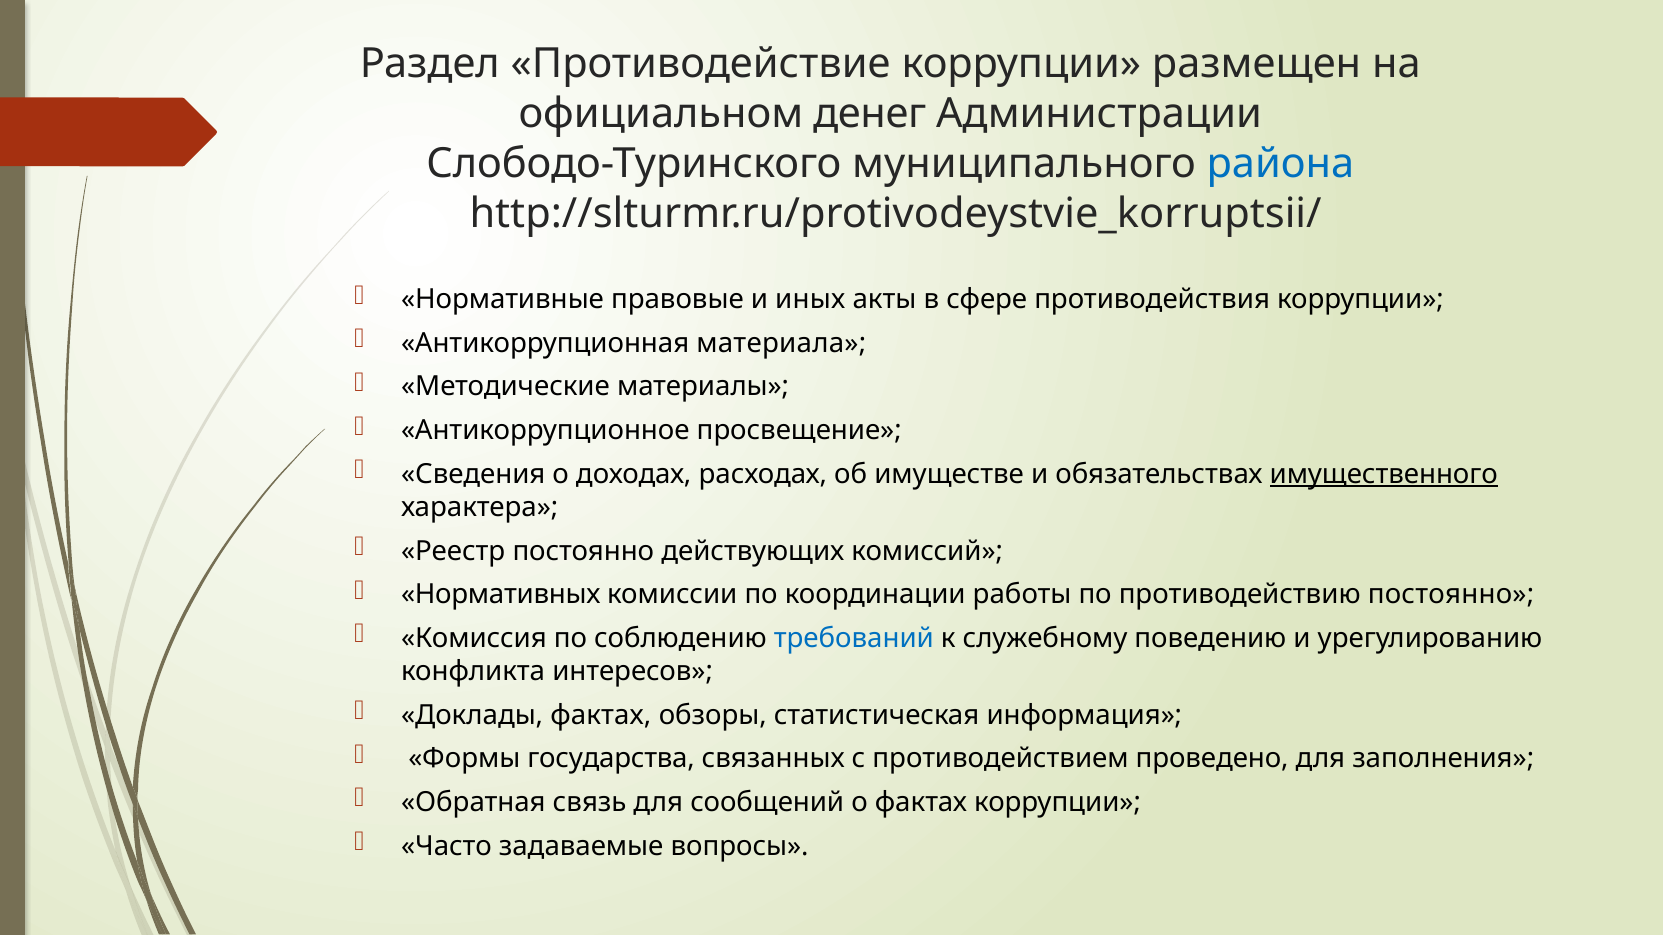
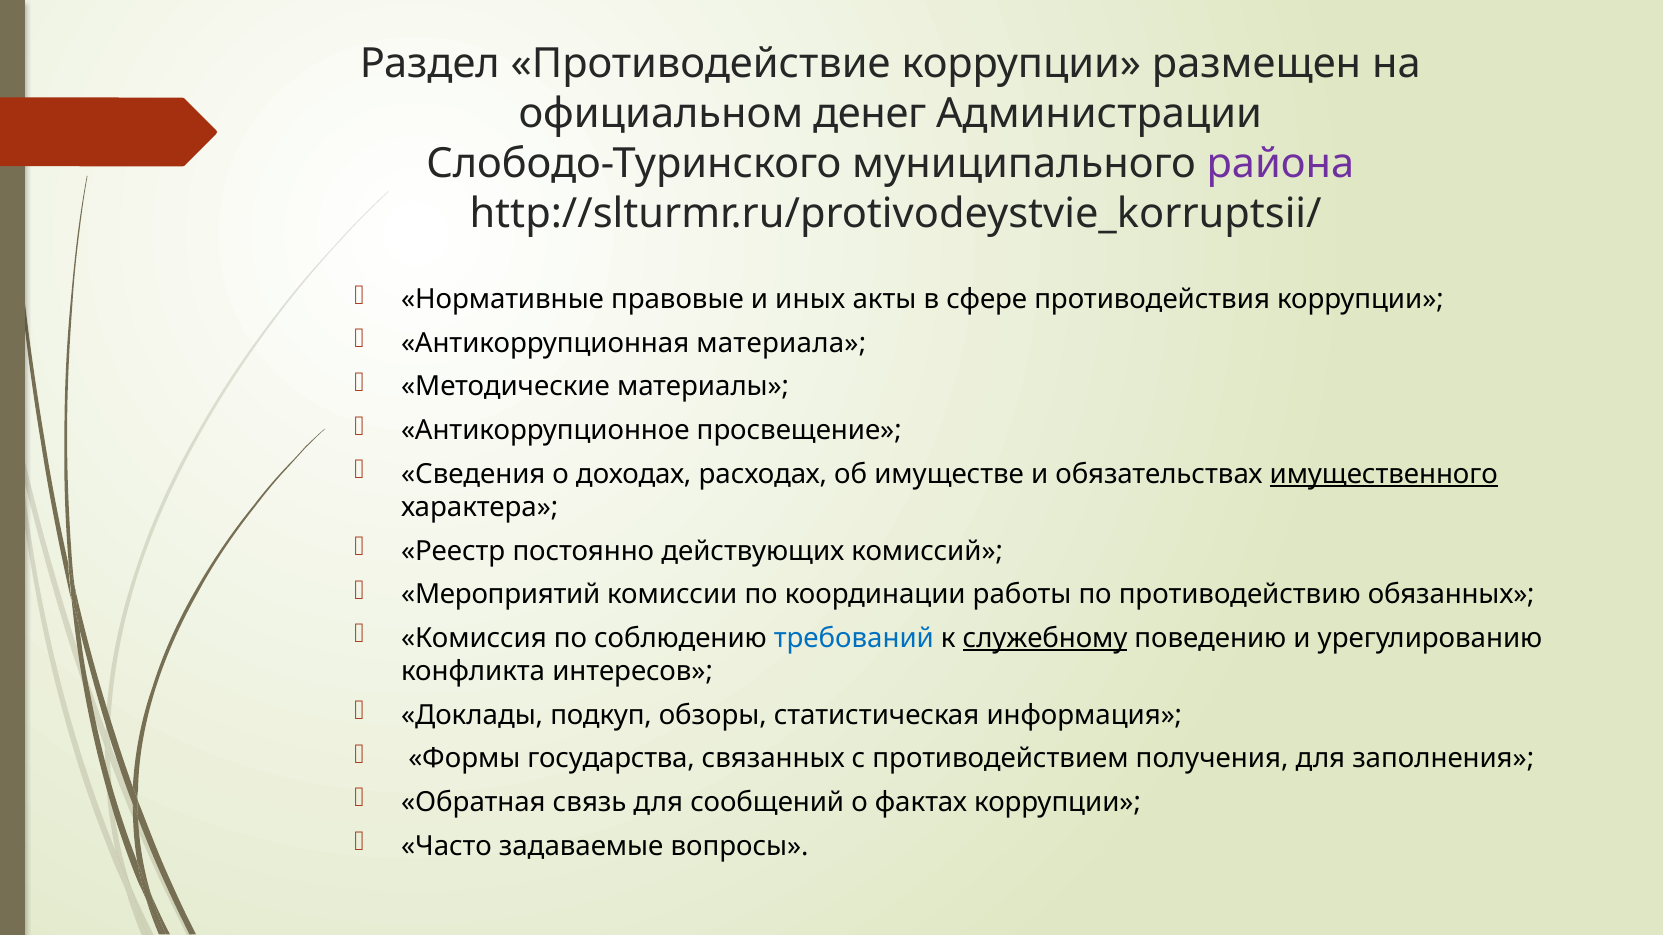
района colour: blue -> purple
Нормативных: Нормативных -> Мероприятий
противодействию постоянно: постоянно -> обязанных
служебному underline: none -> present
Доклады фактах: фактах -> подкуп
проведено: проведено -> получения
